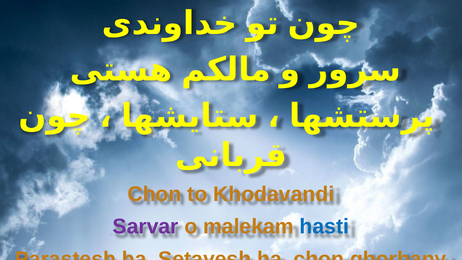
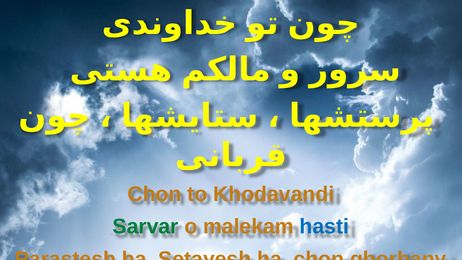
Sarvar colour: purple -> green
